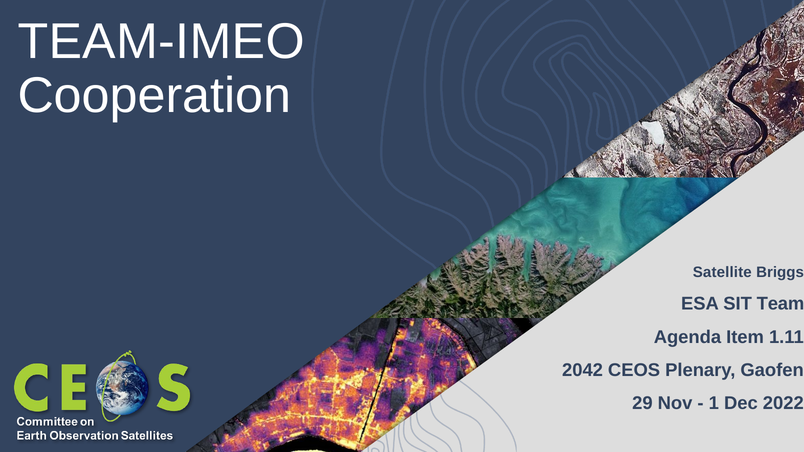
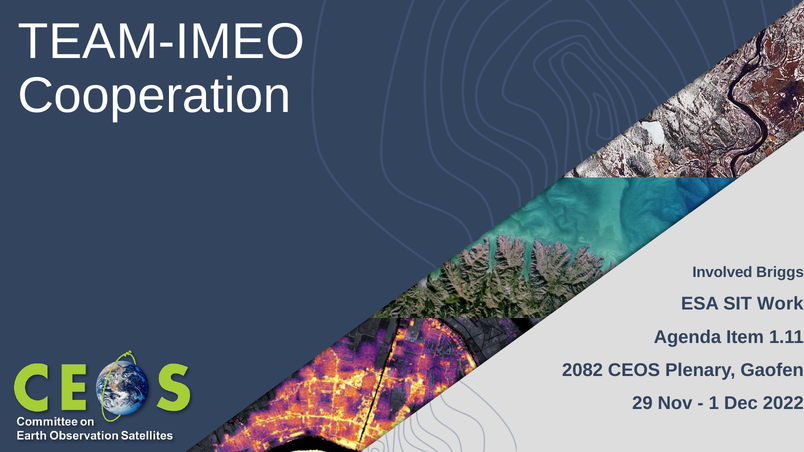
Satellite: Satellite -> Involved
Team: Team -> Work
2042: 2042 -> 2082
